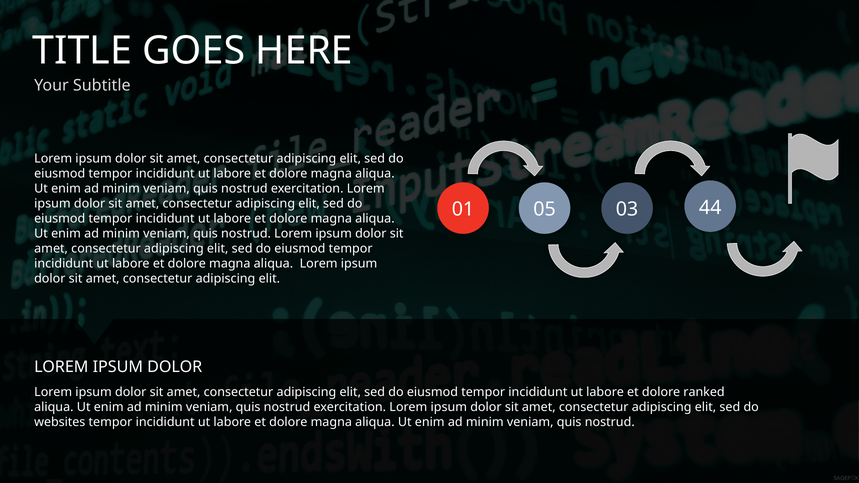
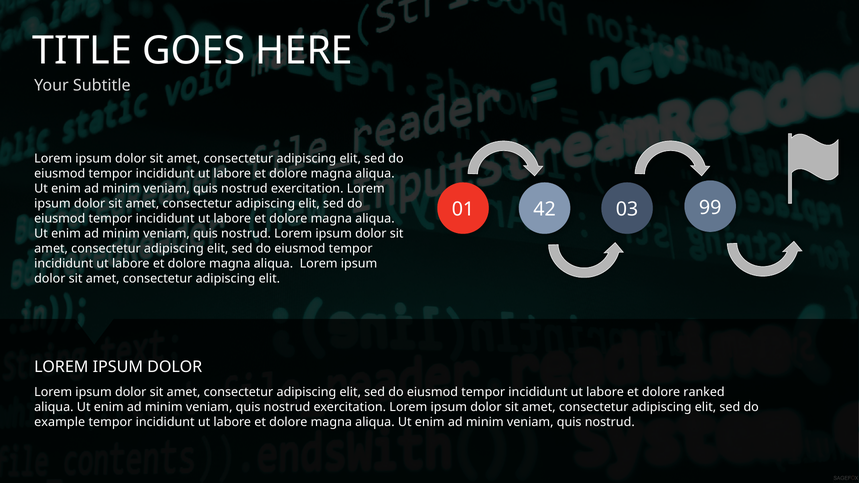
05: 05 -> 42
44: 44 -> 99
websites: websites -> example
